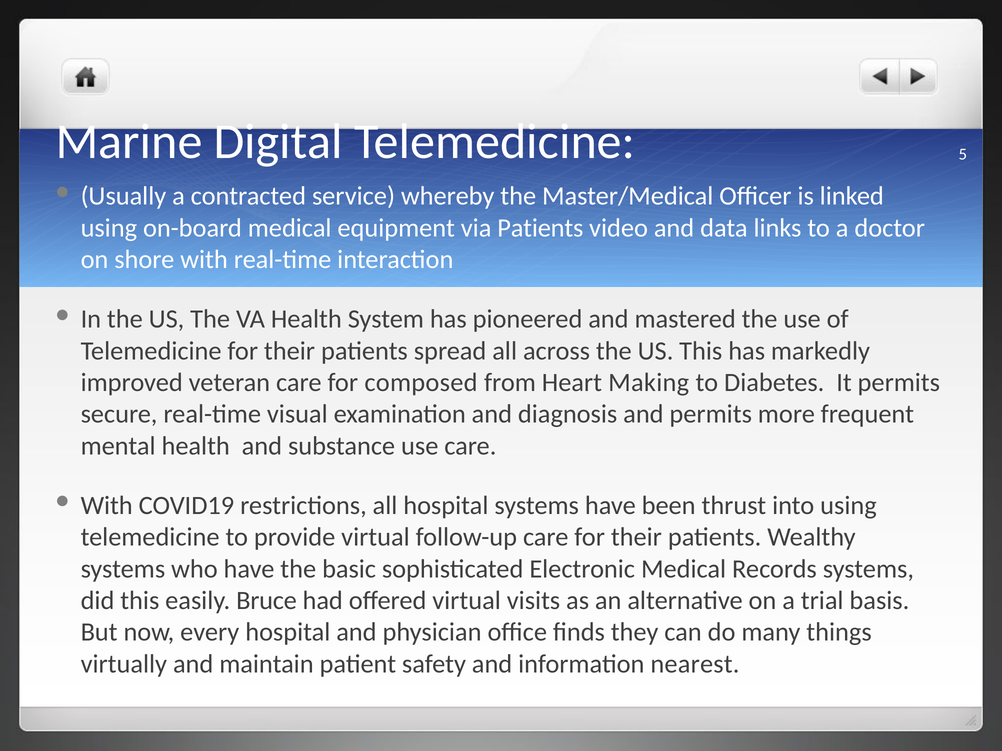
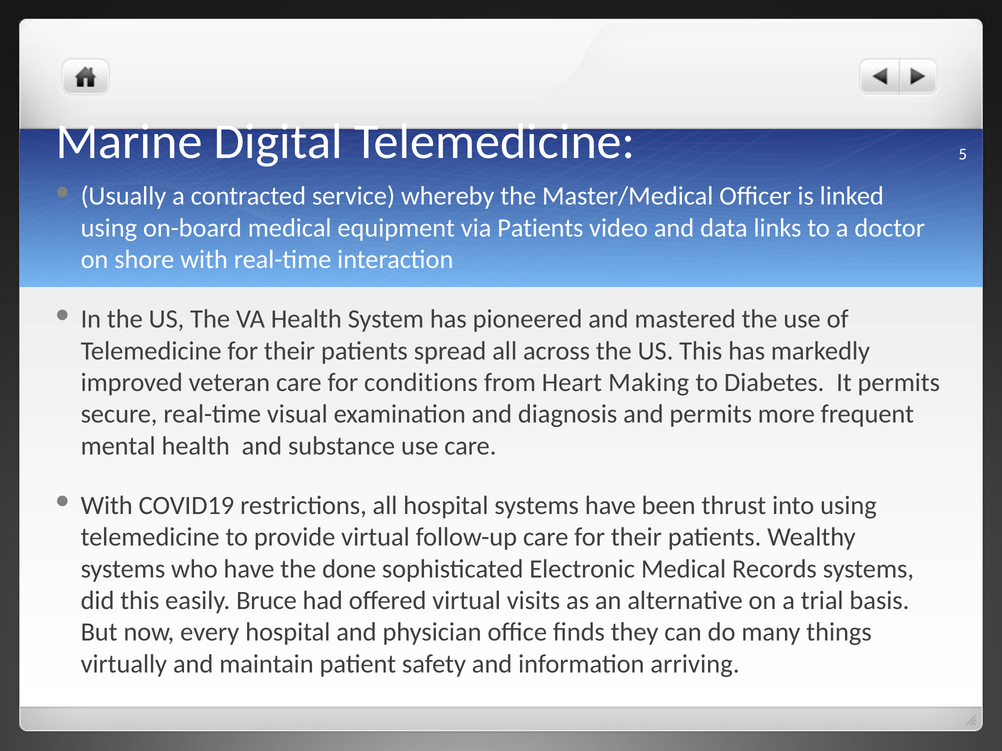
composed: composed -> conditions
basic: basic -> done
nearest: nearest -> arriving
